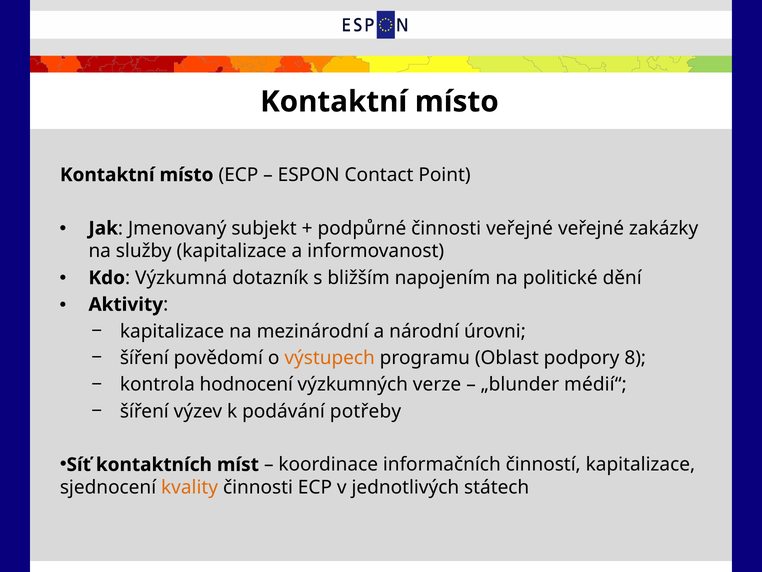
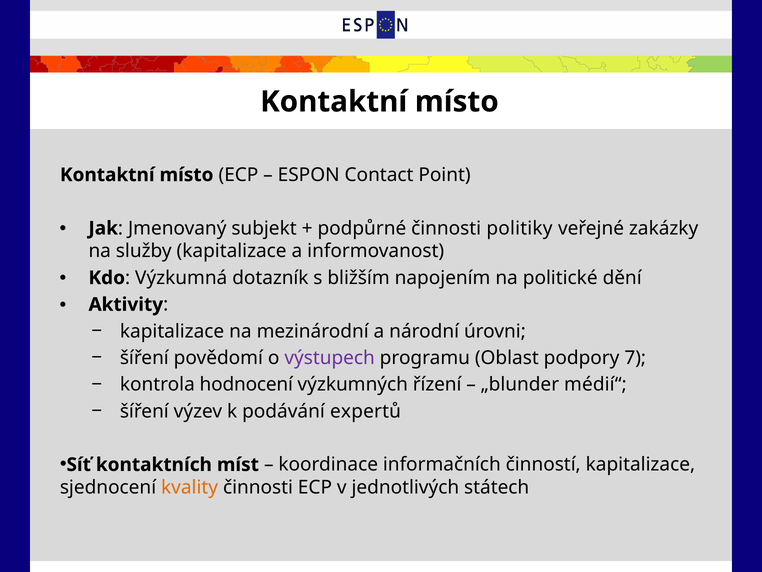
činnosti veřejné: veřejné -> politiky
výstupech colour: orange -> purple
8: 8 -> 7
verze: verze -> řízení
potřeby: potřeby -> expertů
